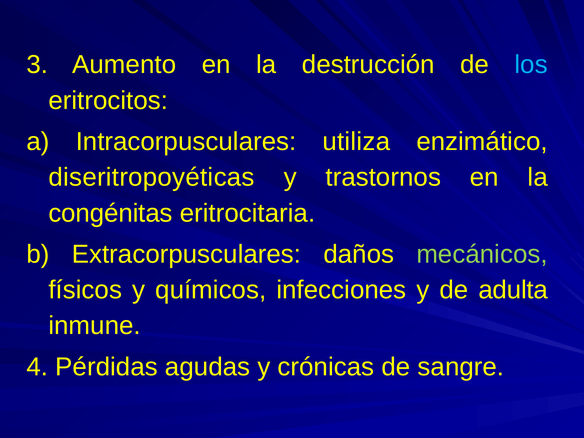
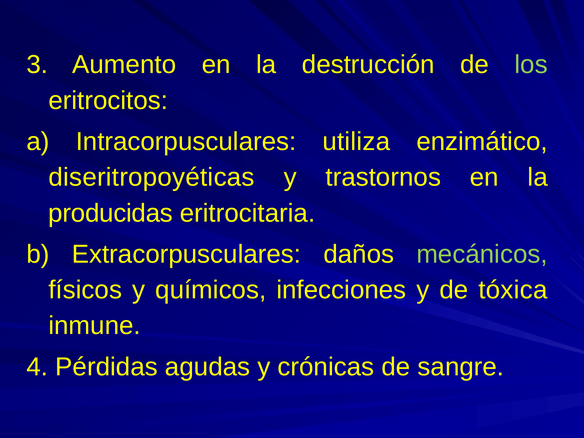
los colour: light blue -> light green
congénitas: congénitas -> producidas
adulta: adulta -> tóxica
